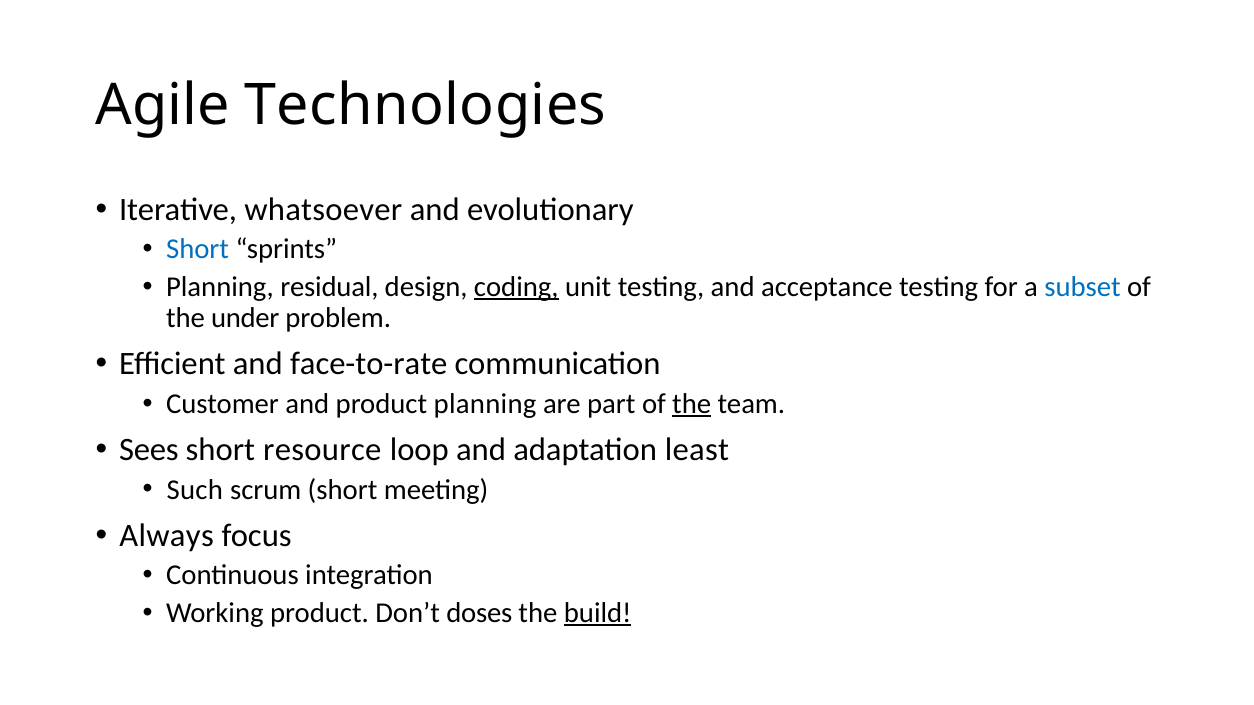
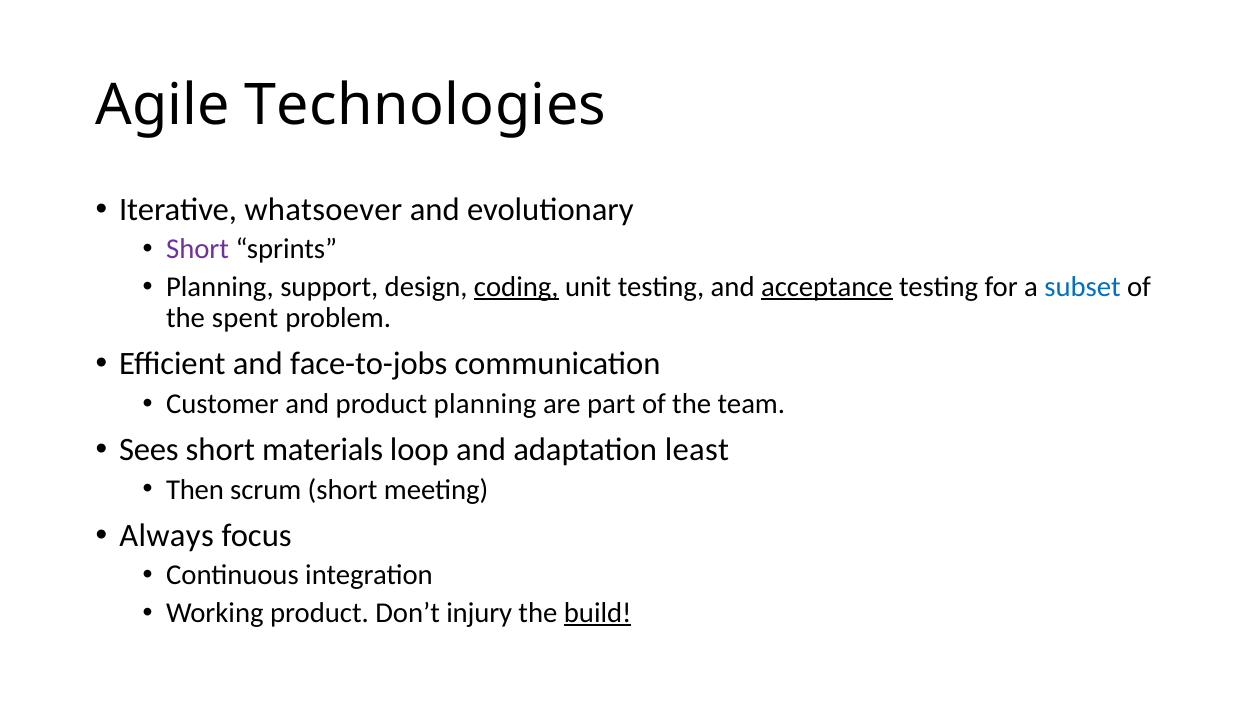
Short at (198, 250) colour: blue -> purple
residual: residual -> support
acceptance underline: none -> present
under: under -> spent
face-to-rate: face-to-rate -> face-to-jobs
the at (692, 404) underline: present -> none
resource: resource -> materials
Such: Such -> Then
doses: doses -> injury
